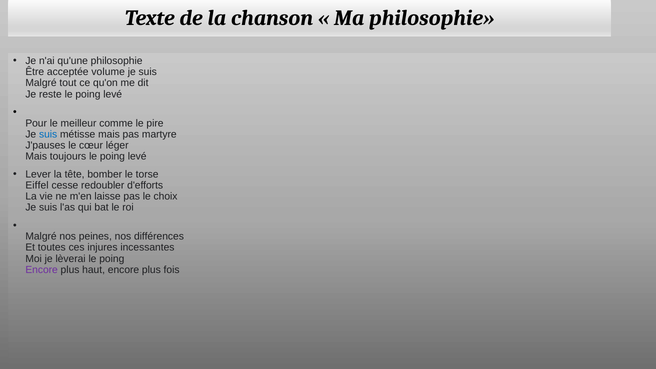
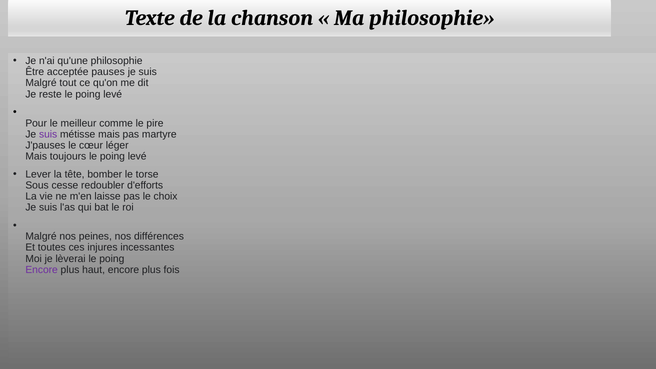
volume: volume -> pauses
suis at (48, 134) colour: blue -> purple
Eiffel: Eiffel -> Sous
